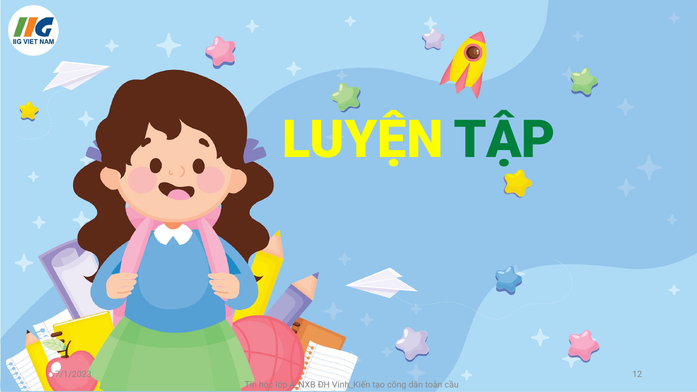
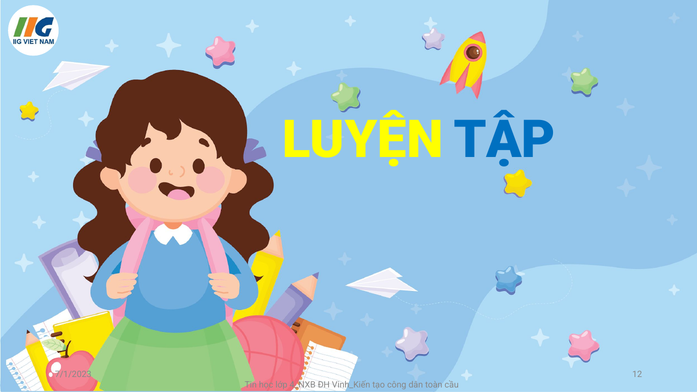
TẬP colour: green -> blue
